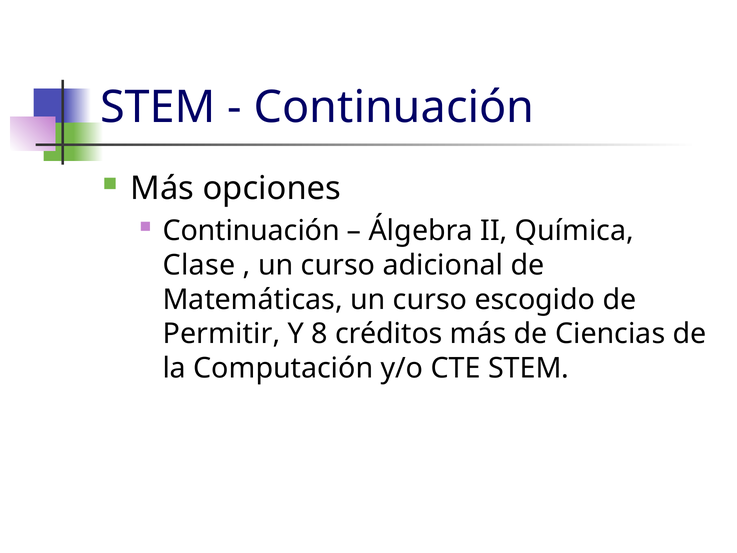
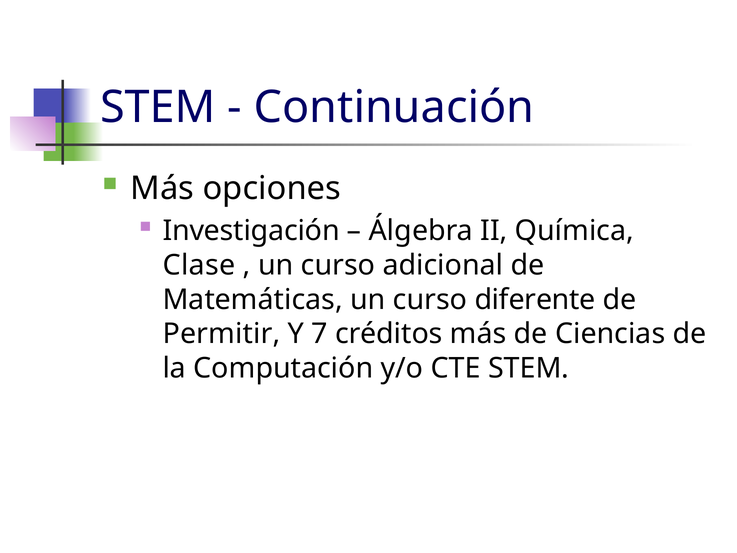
Continuación at (251, 231): Continuación -> Investigación
escogido: escogido -> diferente
8: 8 -> 7
